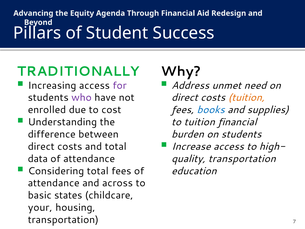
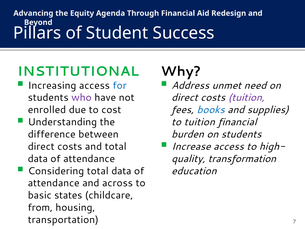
TRADITIONALLY: TRADITIONALLY -> INSTITUTIONAL
for colour: purple -> blue
tuition at (246, 98) colour: orange -> purple
transportation at (242, 159): transportation -> transformation
Considering total fees: fees -> data
your: your -> from
